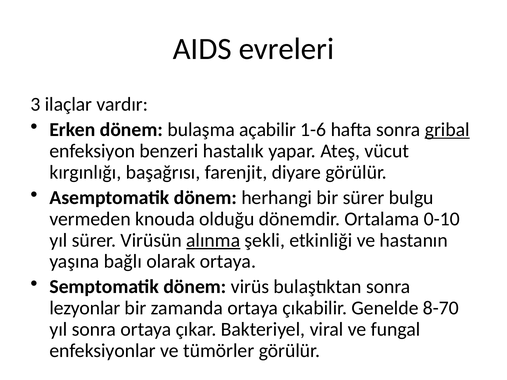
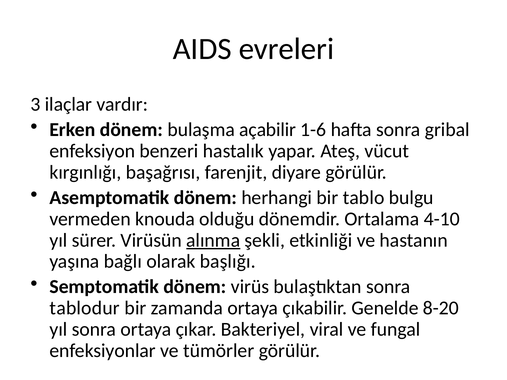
gribal underline: present -> none
bir sürer: sürer -> tablo
0-10: 0-10 -> 4-10
olarak ortaya: ortaya -> başlığı
lezyonlar: lezyonlar -> tablodur
8-70: 8-70 -> 8-20
